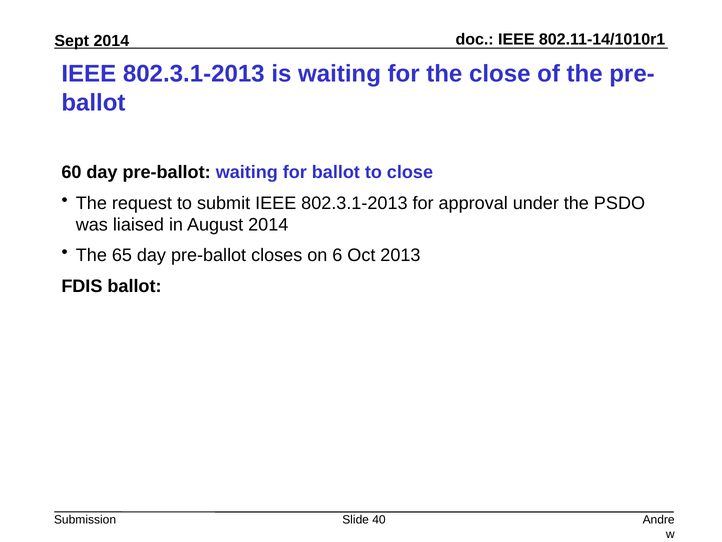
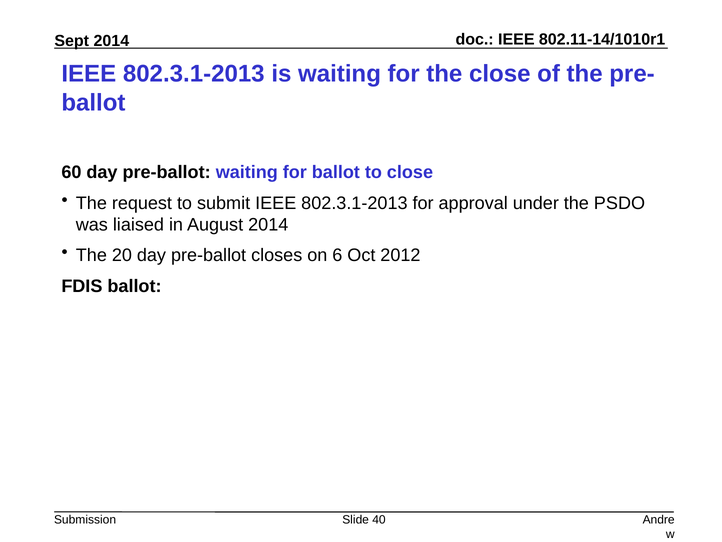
65: 65 -> 20
2013: 2013 -> 2012
